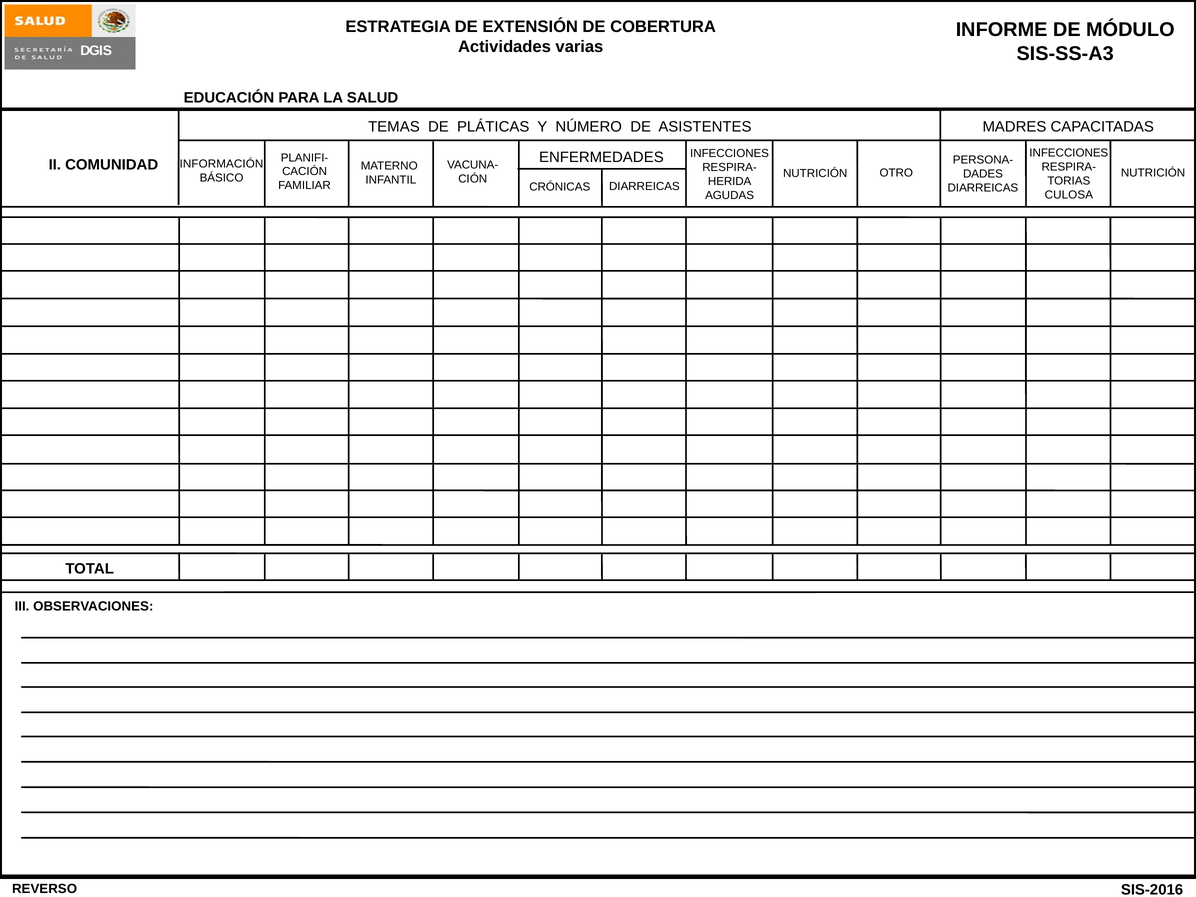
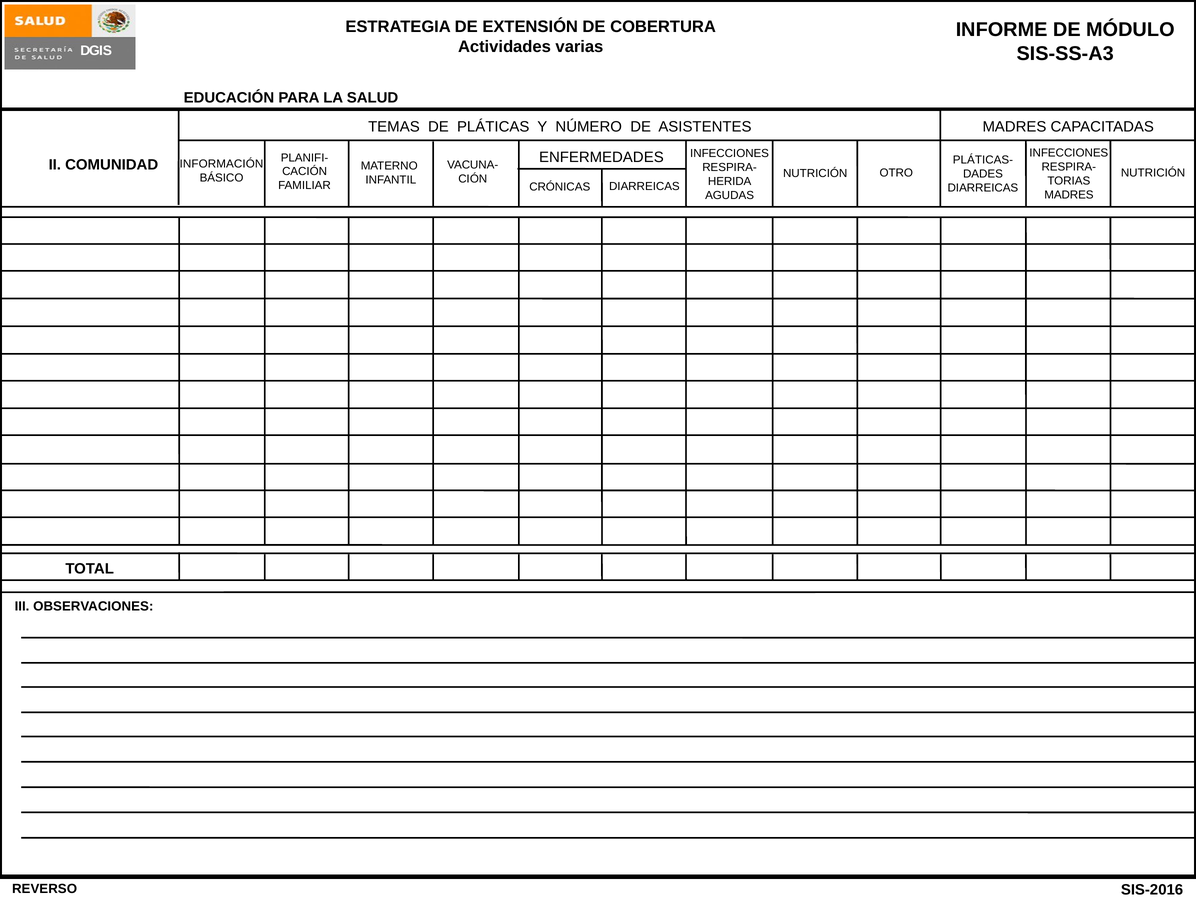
PERSONA-: PERSONA- -> PLÁTICAS-
CULOSA at (1069, 195): CULOSA -> MADRES
